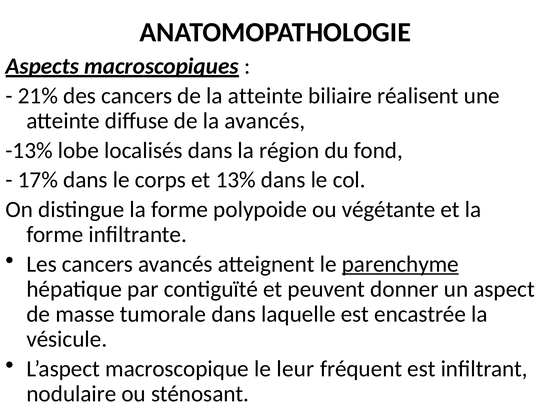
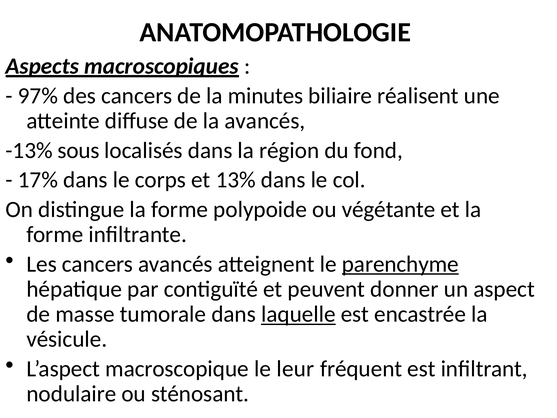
21%: 21% -> 97%
la atteinte: atteinte -> minutes
lobe: lobe -> sous
laquelle underline: none -> present
